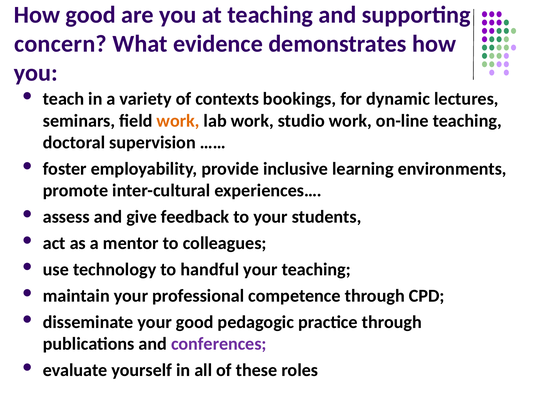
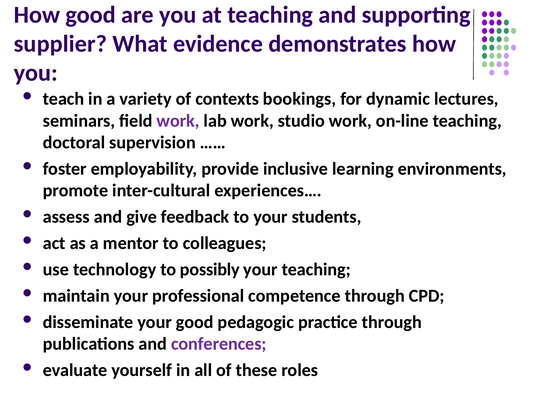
concern: concern -> supplier
work at (178, 121) colour: orange -> purple
handful: handful -> possibly
